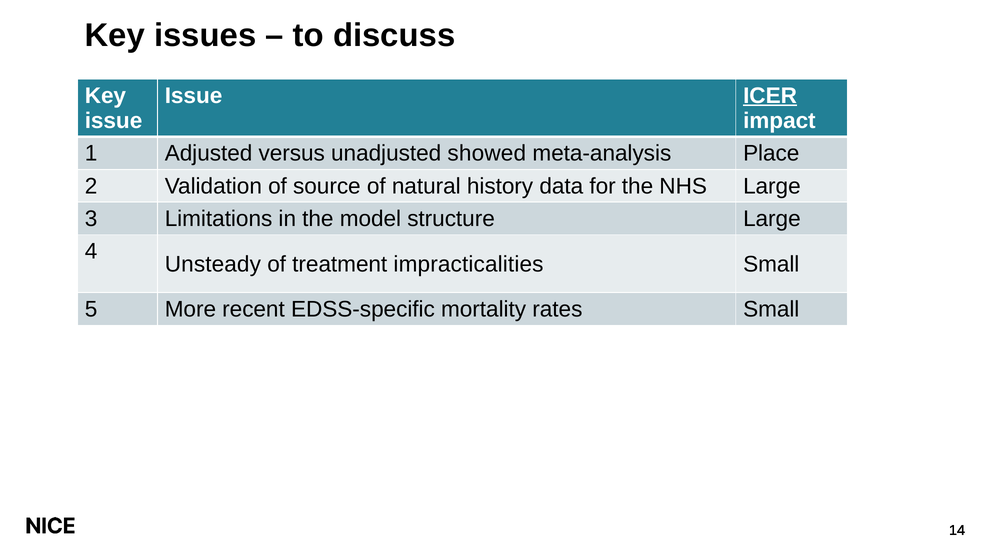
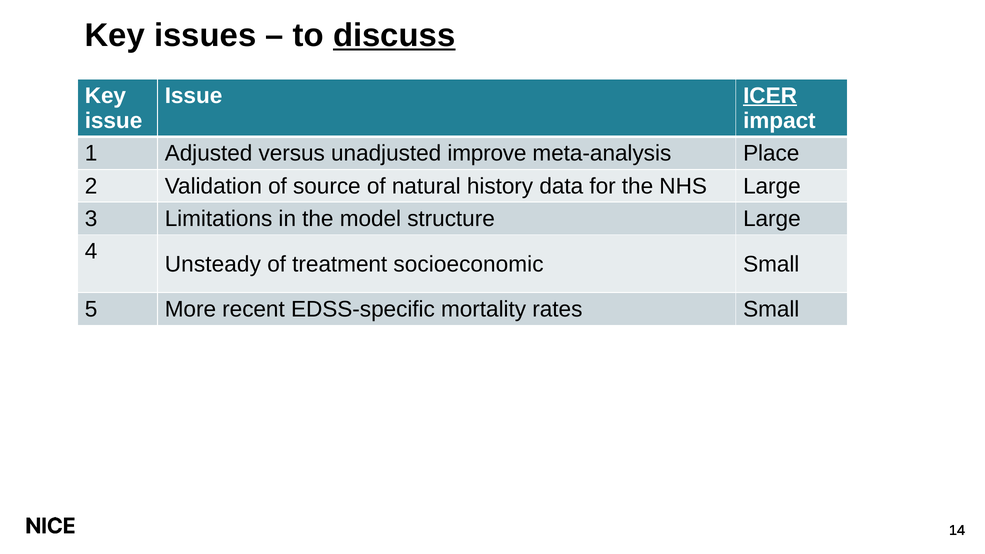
discuss underline: none -> present
showed: showed -> improve
impracticalities: impracticalities -> socioeconomic
